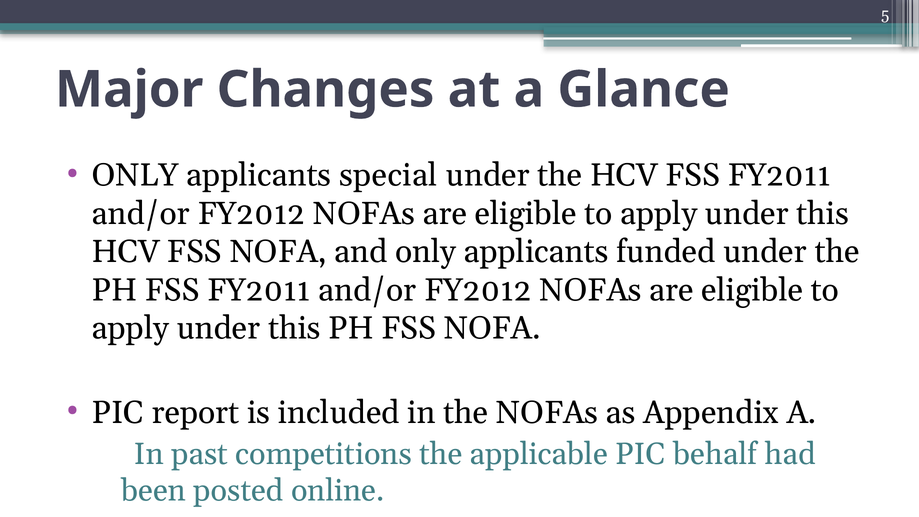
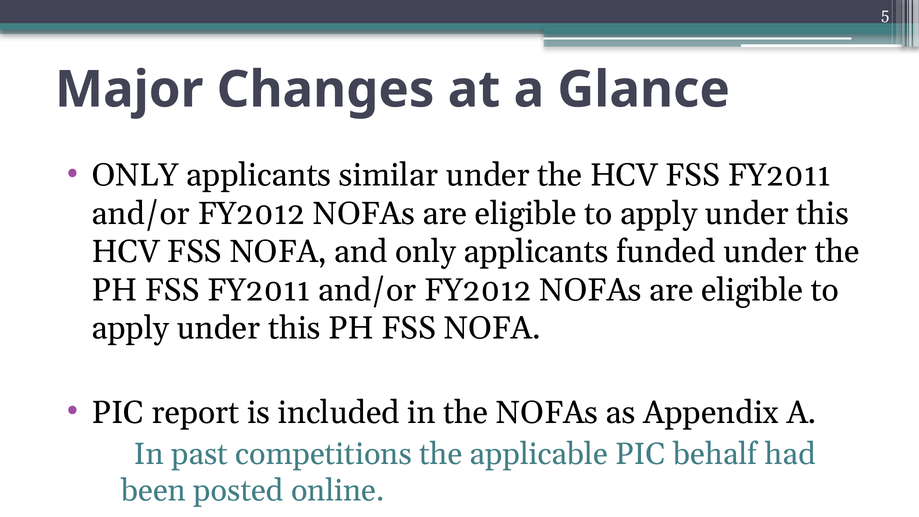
special: special -> similar
